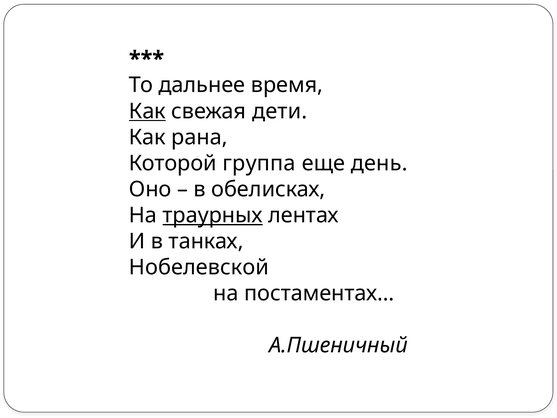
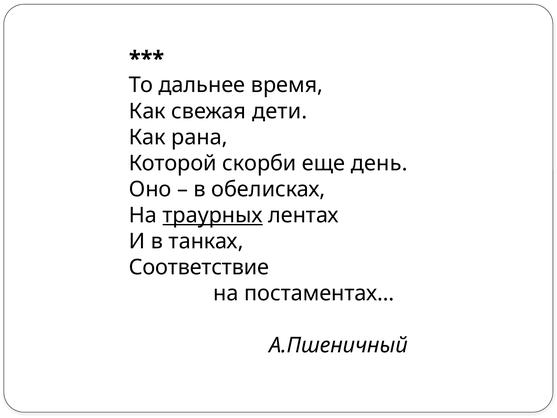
Как at (147, 111) underline: present -> none
группа: группа -> скорби
Нобелевской: Нобелевской -> Соответствие
